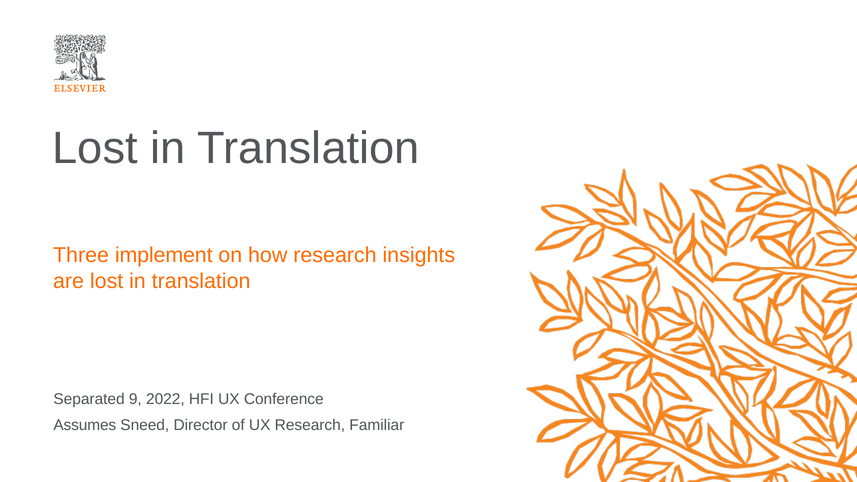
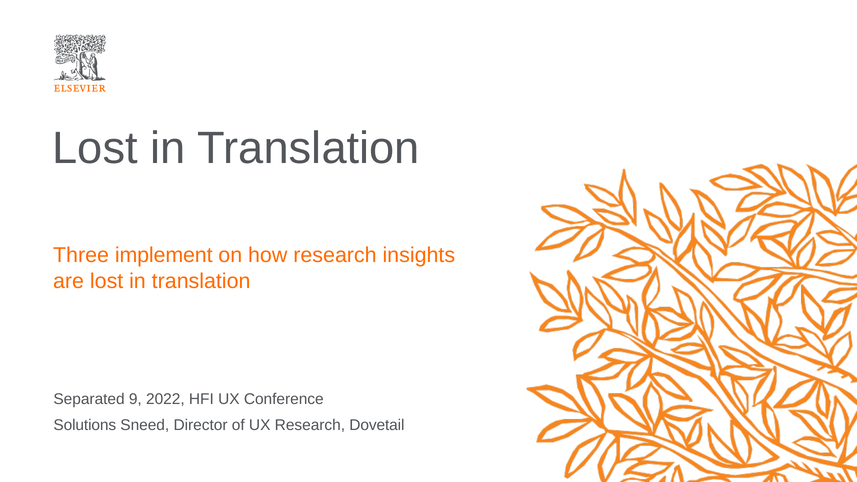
Assumes: Assumes -> Solutions
Familiar: Familiar -> Dovetail
